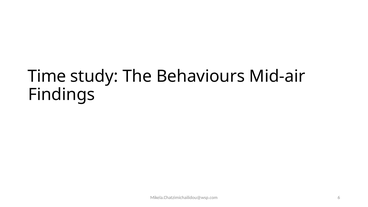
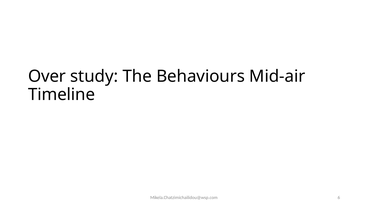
Time: Time -> Over
Findings: Findings -> Timeline
